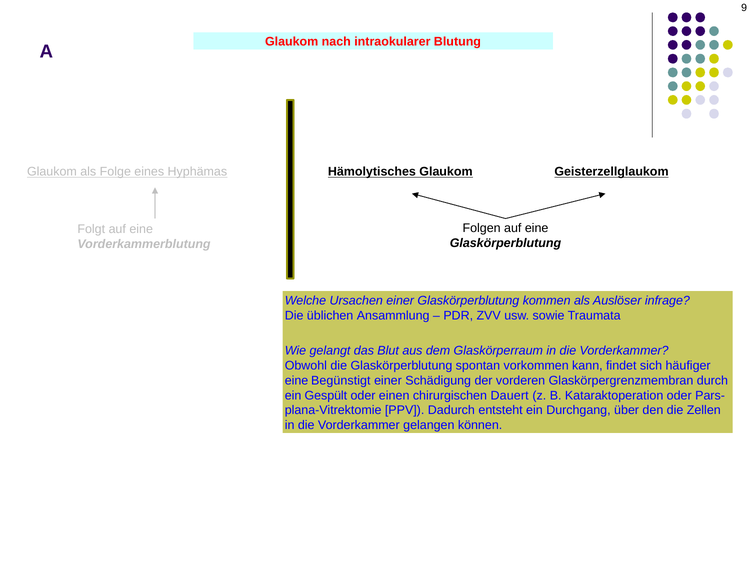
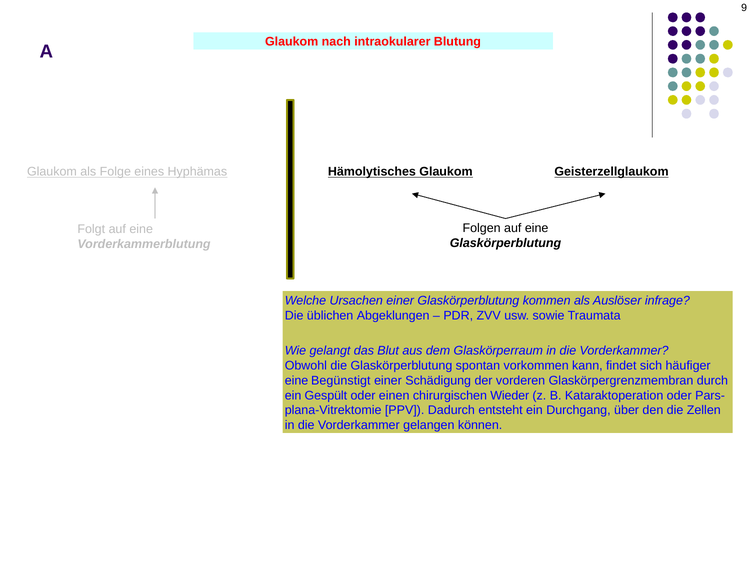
Ansammlung: Ansammlung -> Abgeklungen
Dauert: Dauert -> Wieder
